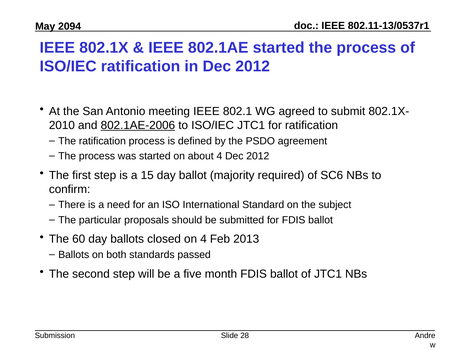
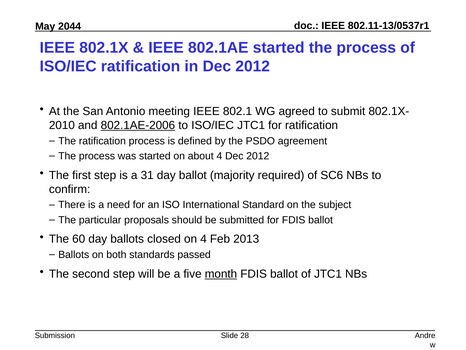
2094: 2094 -> 2044
15: 15 -> 31
month underline: none -> present
